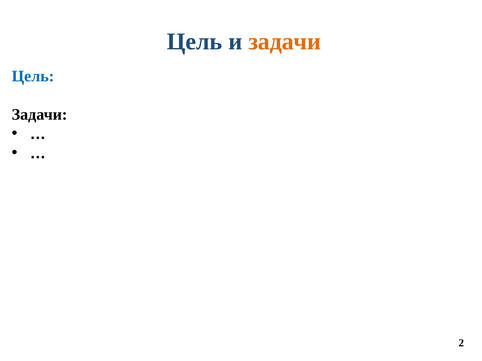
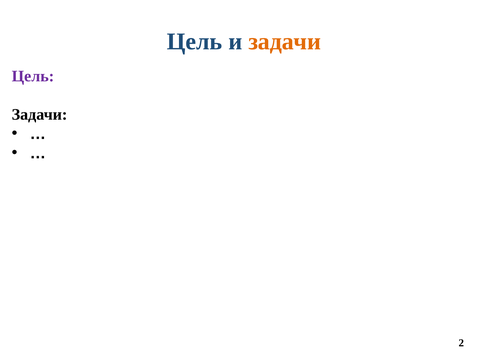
Цель at (33, 76) colour: blue -> purple
